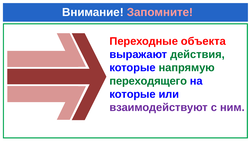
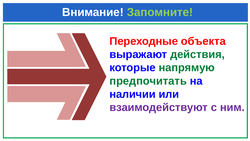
Запомните colour: pink -> light green
переходящего: переходящего -> предпочитать
которые at (133, 94): которые -> наличии
